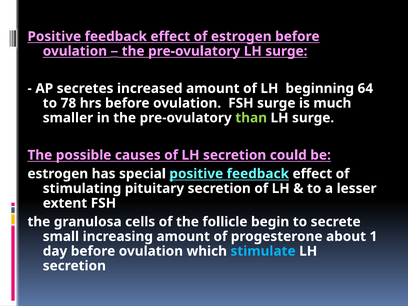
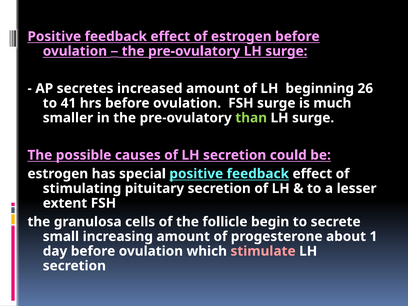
64: 64 -> 26
78: 78 -> 41
stimulate colour: light blue -> pink
